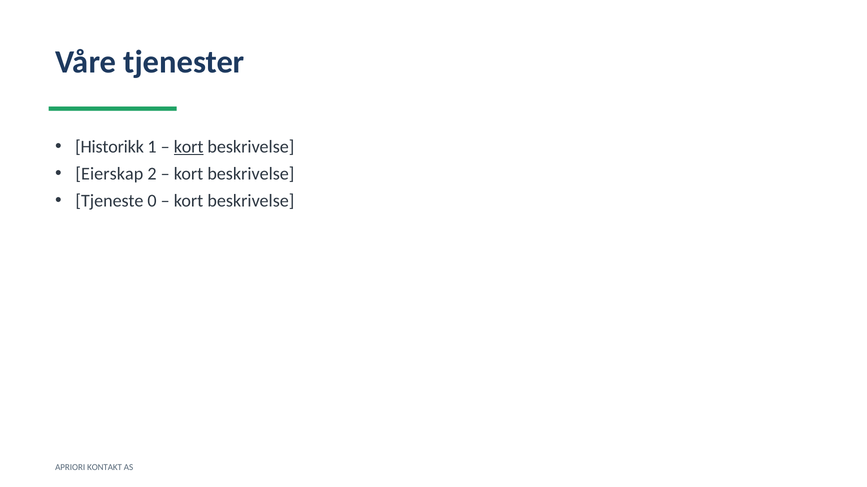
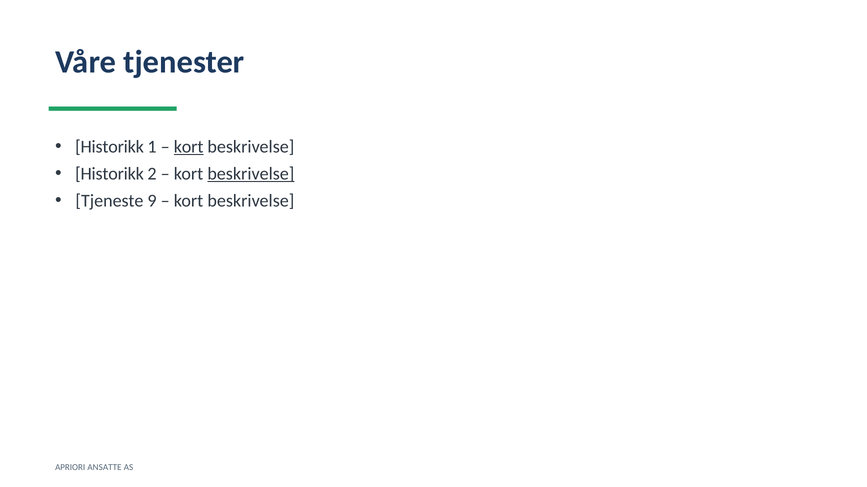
Eierskap at (109, 174): Eierskap -> Historikk
beskrivelse at (251, 174) underline: none -> present
0: 0 -> 9
KONTAKT: KONTAKT -> ANSATTE
